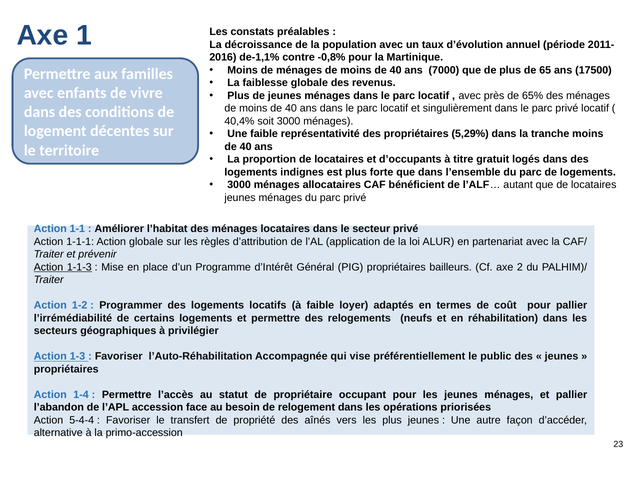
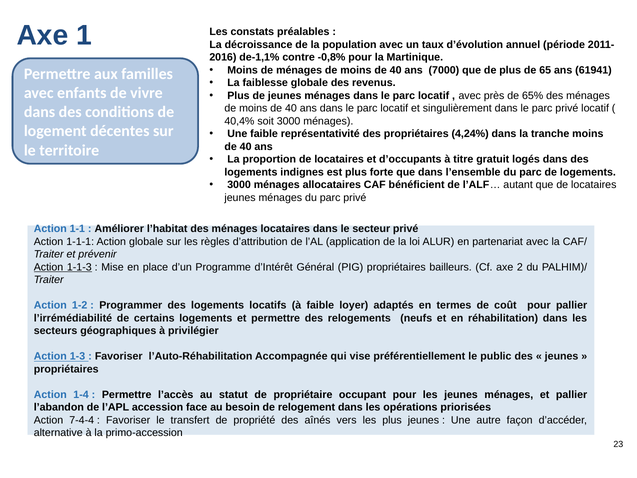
17500: 17500 -> 61941
5,29%: 5,29% -> 4,24%
5-4-4: 5-4-4 -> 7-4-4
